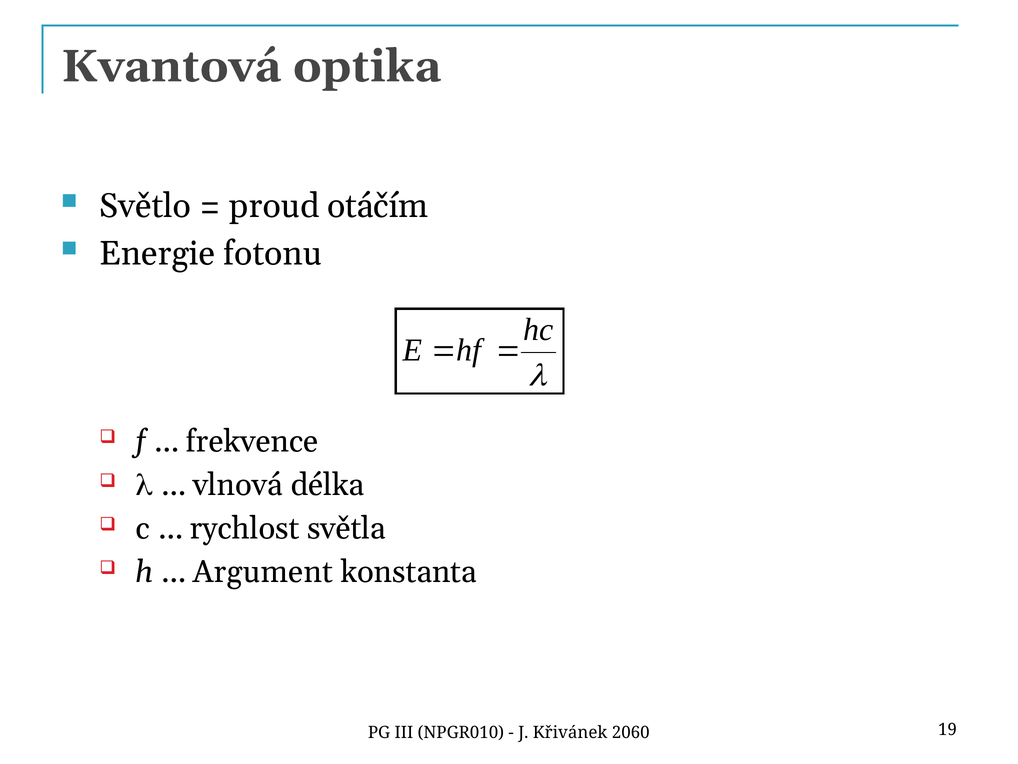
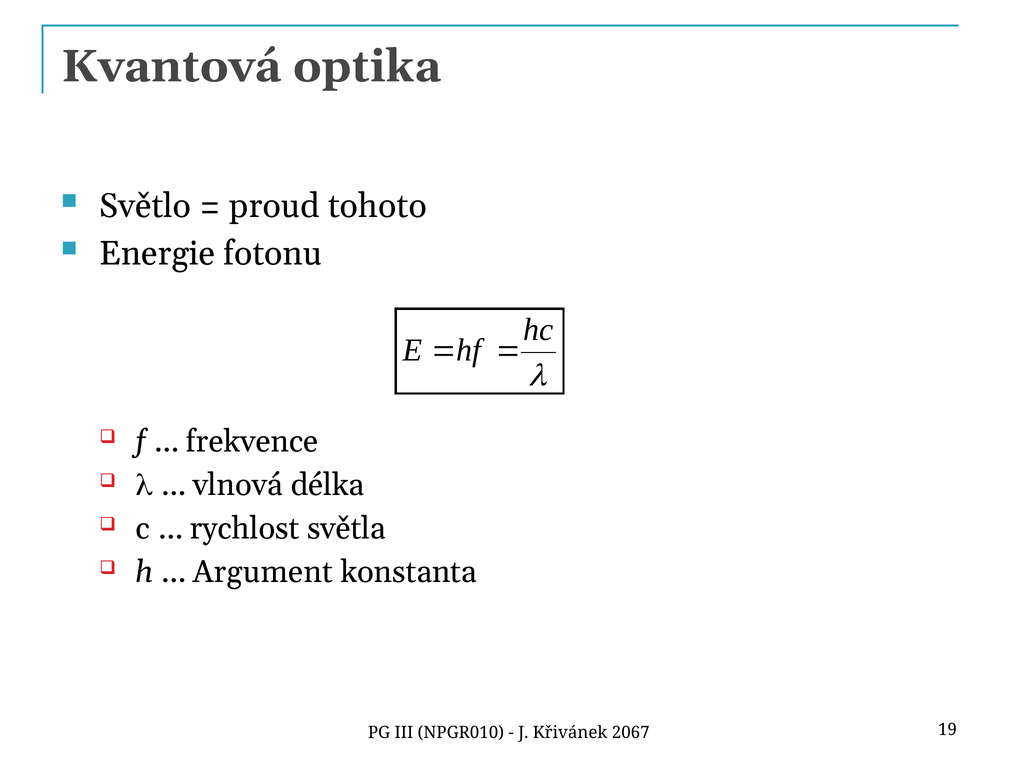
otáčím: otáčím -> tohoto
2060: 2060 -> 2067
